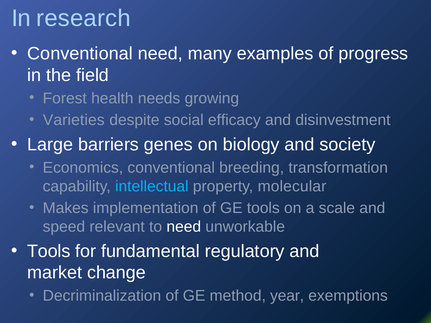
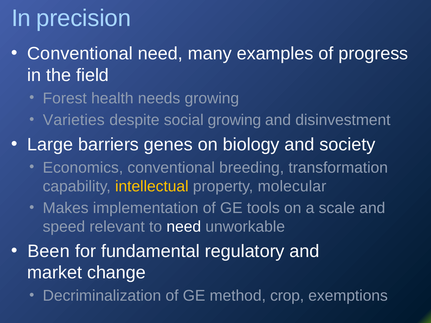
research: research -> precision
social efficacy: efficacy -> growing
intellectual colour: light blue -> yellow
Tools at (49, 251): Tools -> Been
year: year -> crop
